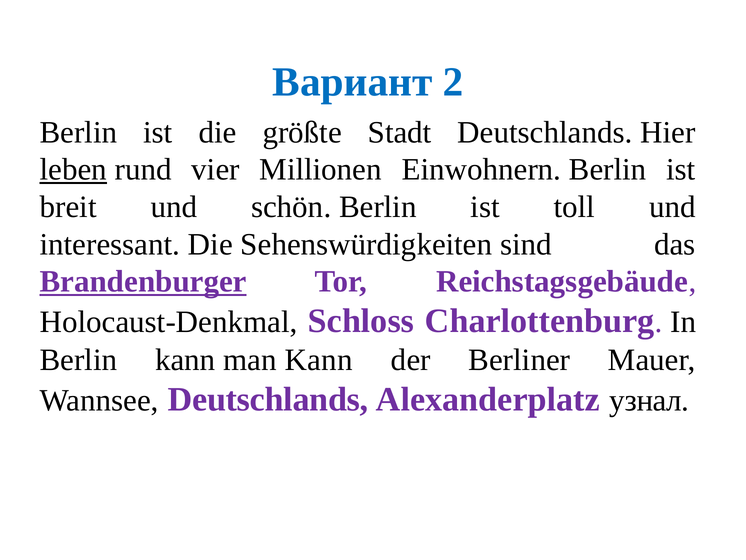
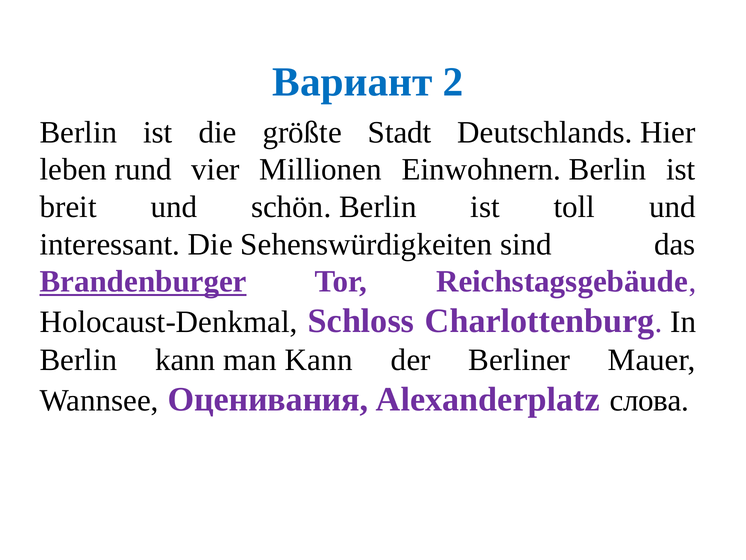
leben underline: present -> none
Wannsee Deutschlands: Deutschlands -> Оценивания
узнал: узнал -> слова
